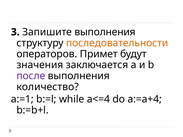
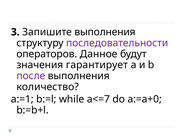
последовательности colour: orange -> purple
Примет: Примет -> Данное
заключается: заключается -> гарантирует
а<=4: а<=4 -> а<=7
а:=а+4: а:=а+4 -> а:=а+0
